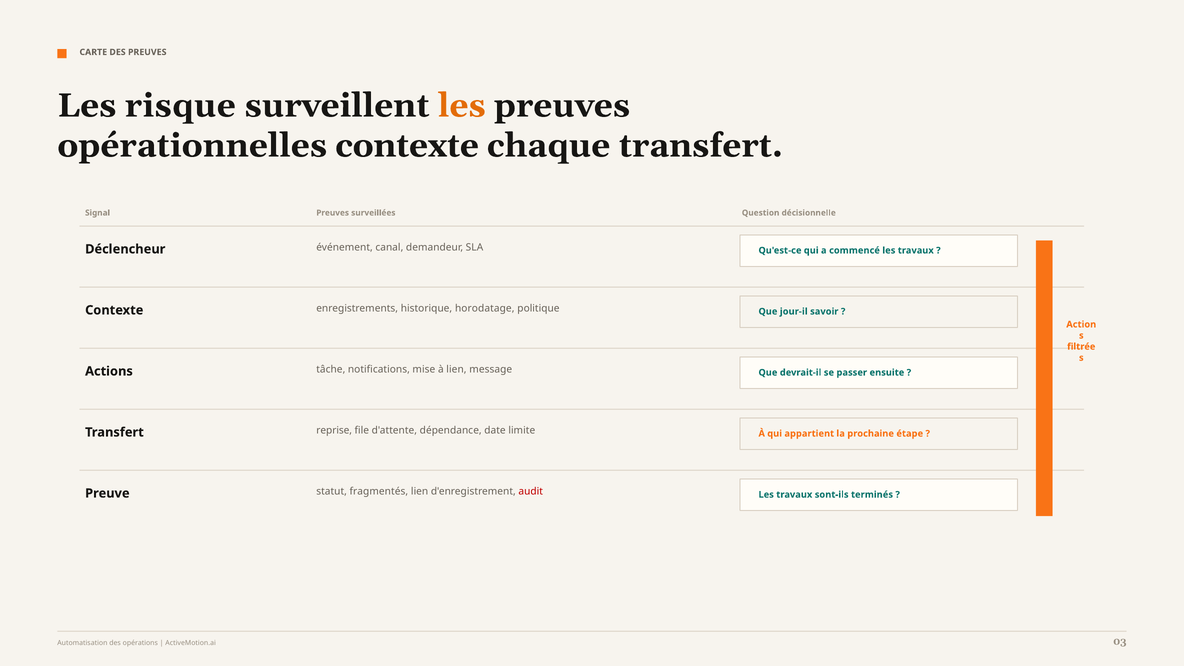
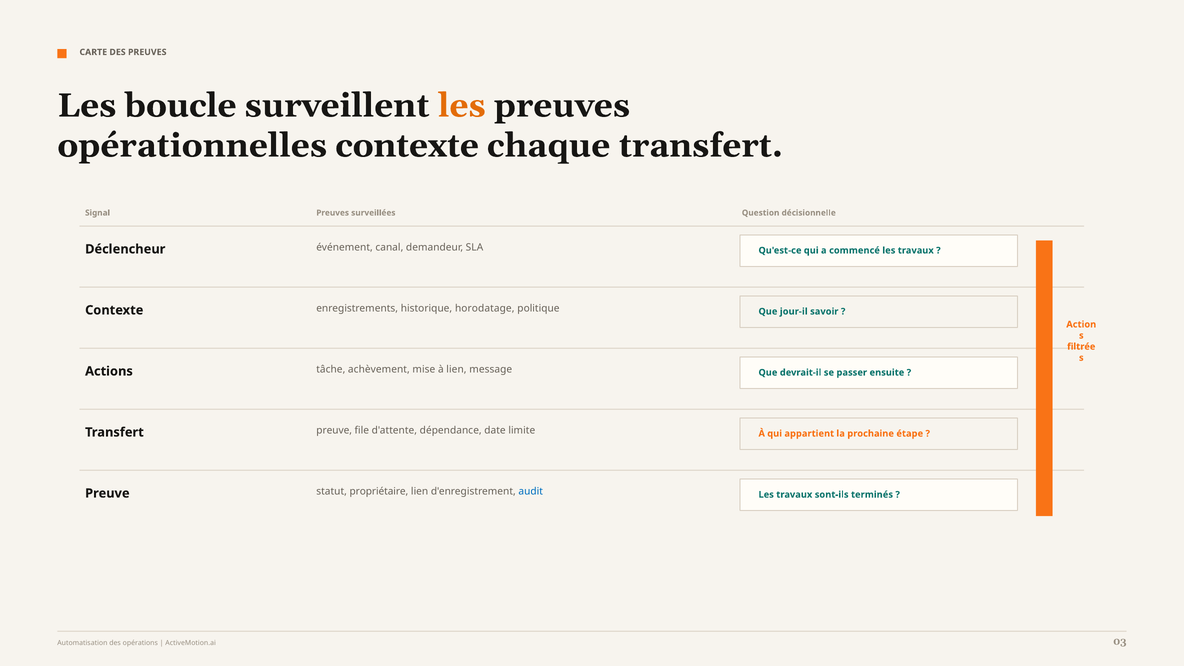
risque: risque -> boucle
notifications: notifications -> achèvement
Transfert reprise: reprise -> preuve
fragmentés: fragmentés -> propriétaire
audit colour: red -> blue
